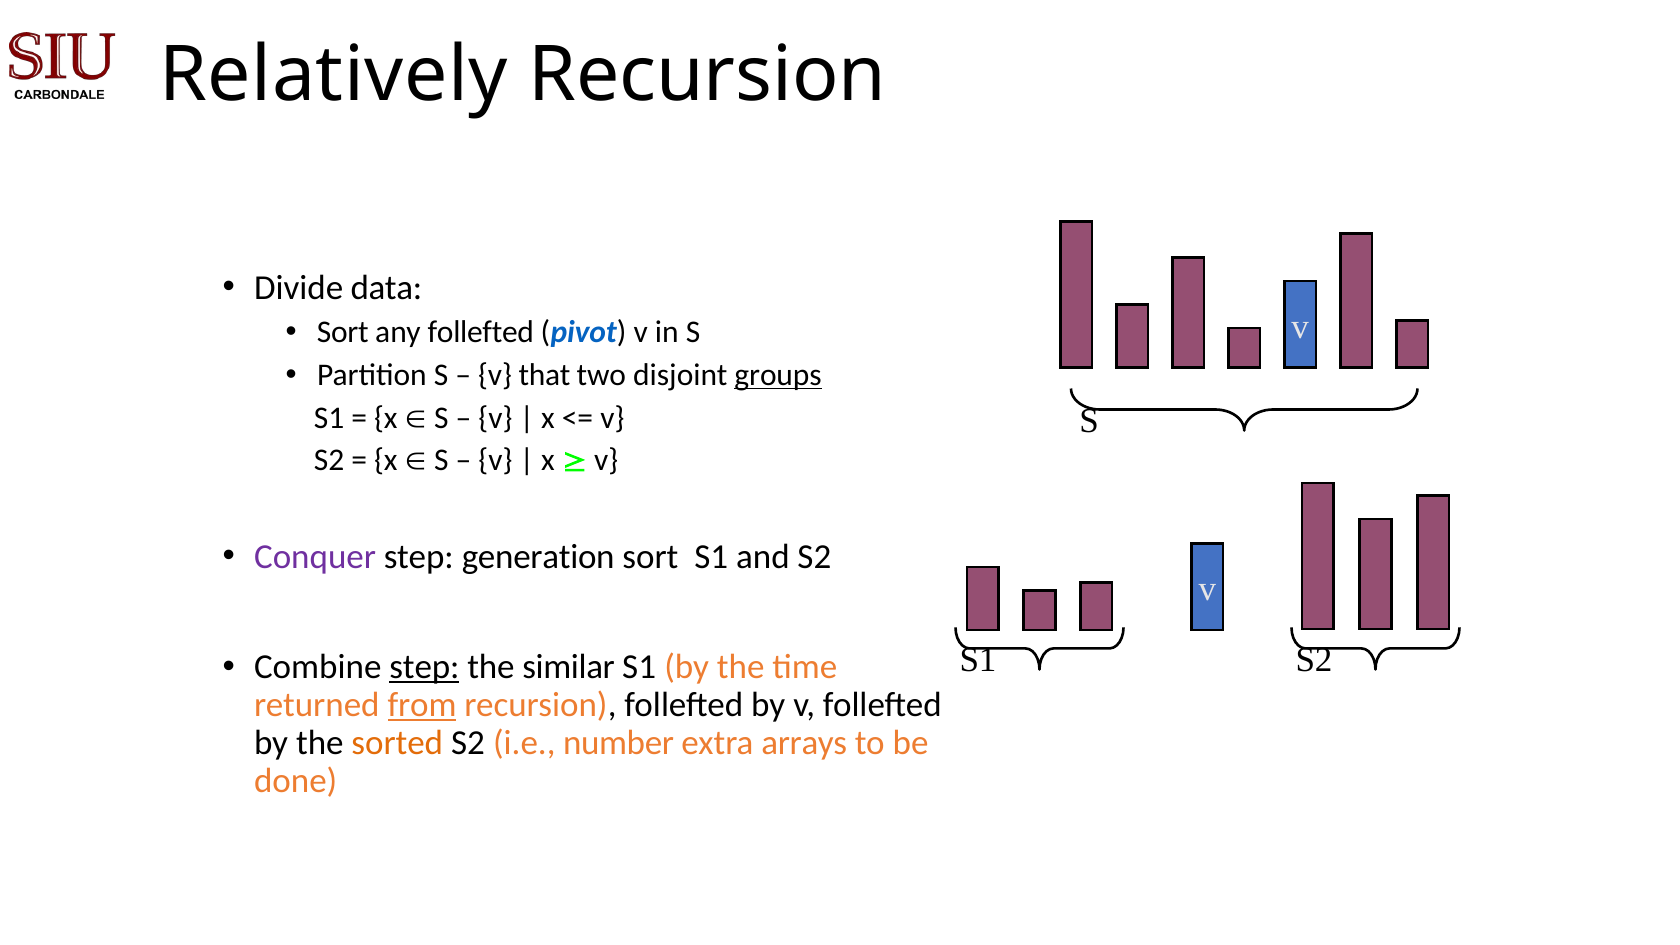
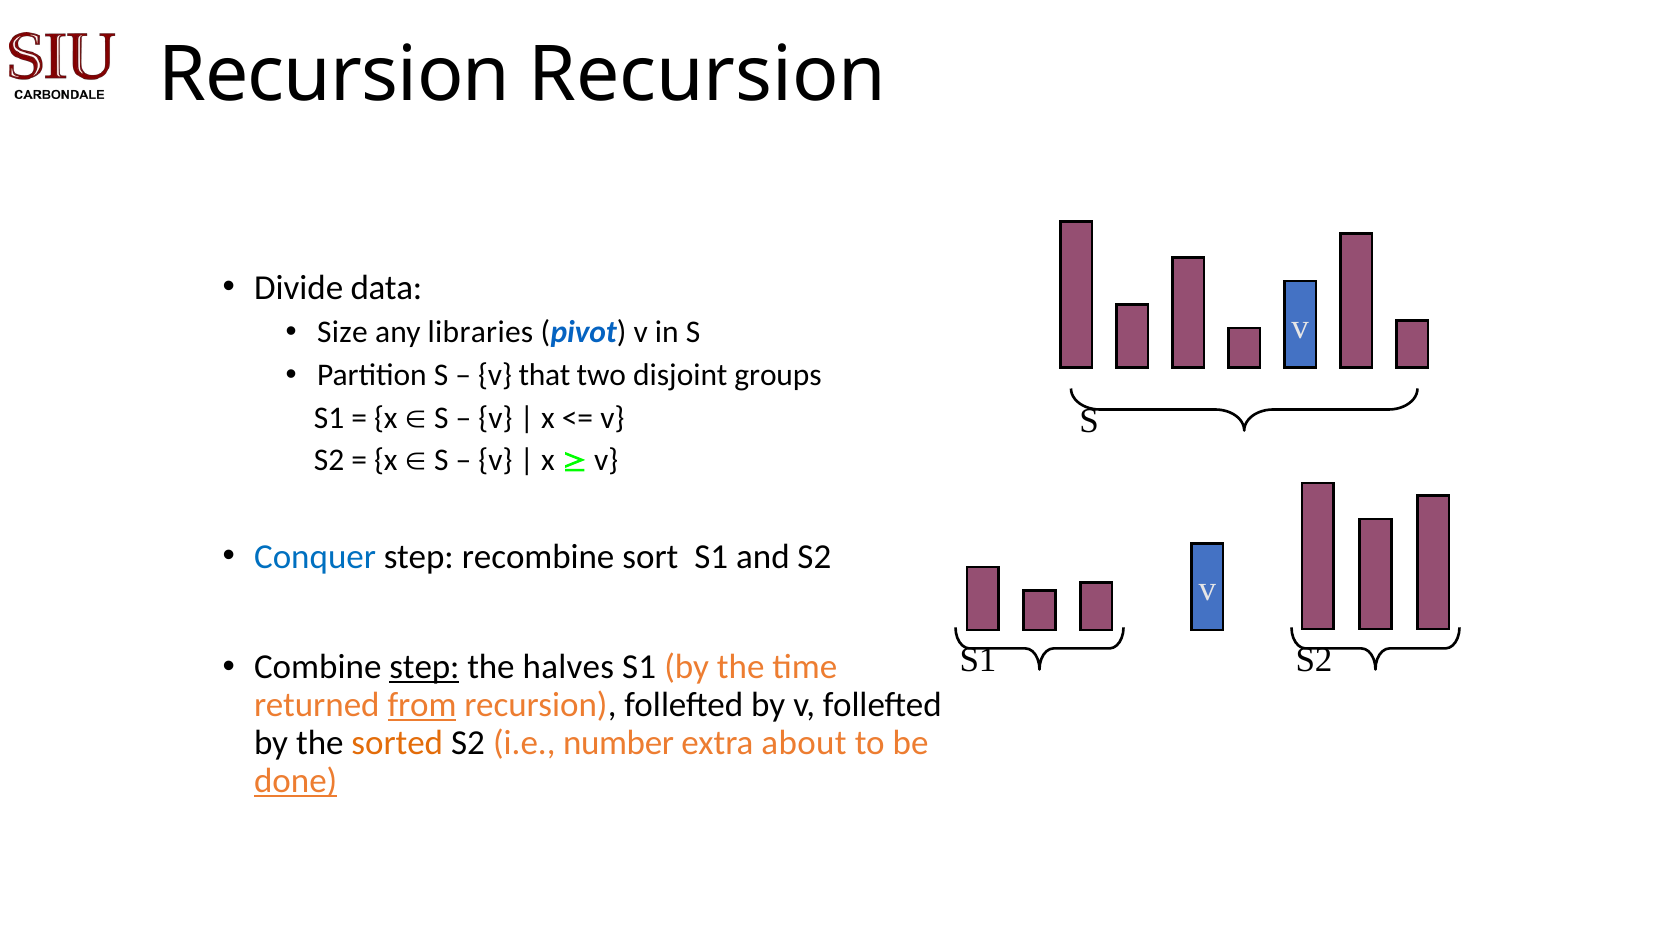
Relatively at (334, 75): Relatively -> Recursion
Sort at (343, 332): Sort -> Size
any follefted: follefted -> libraries
groups underline: present -> none
Conquer colour: purple -> blue
generation: generation -> recombine
similar: similar -> halves
arrays: arrays -> about
done underline: none -> present
